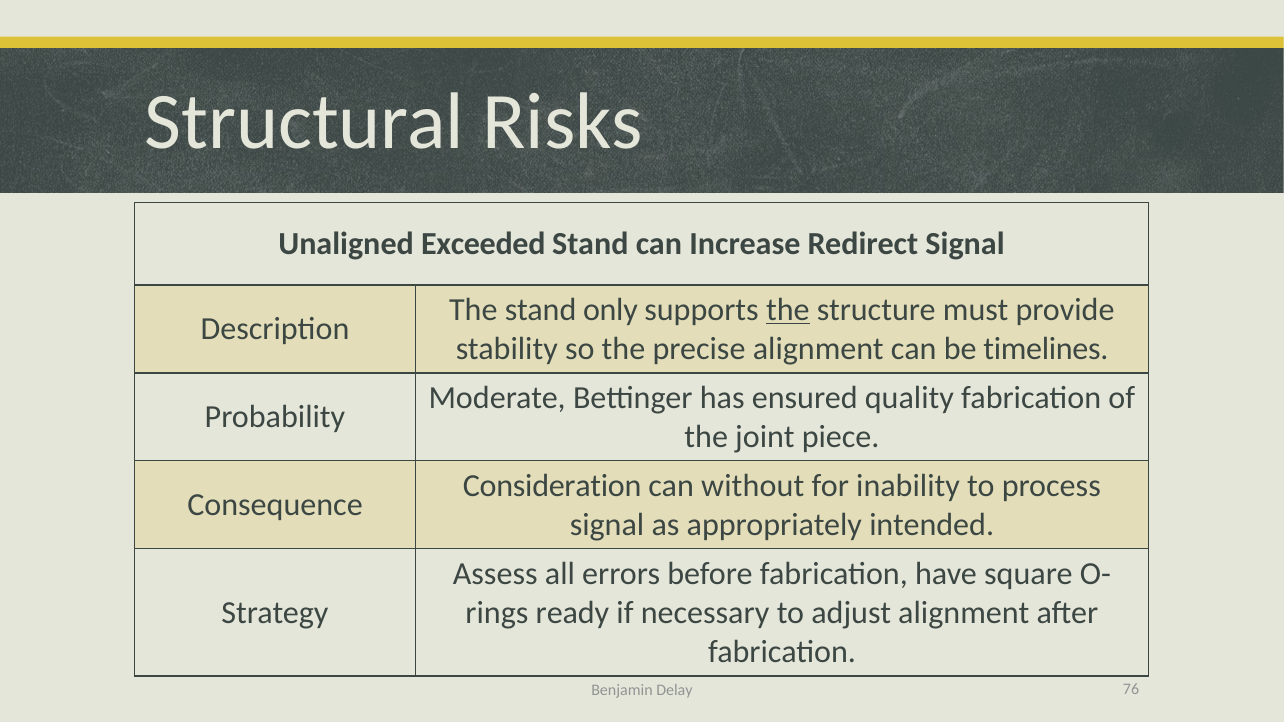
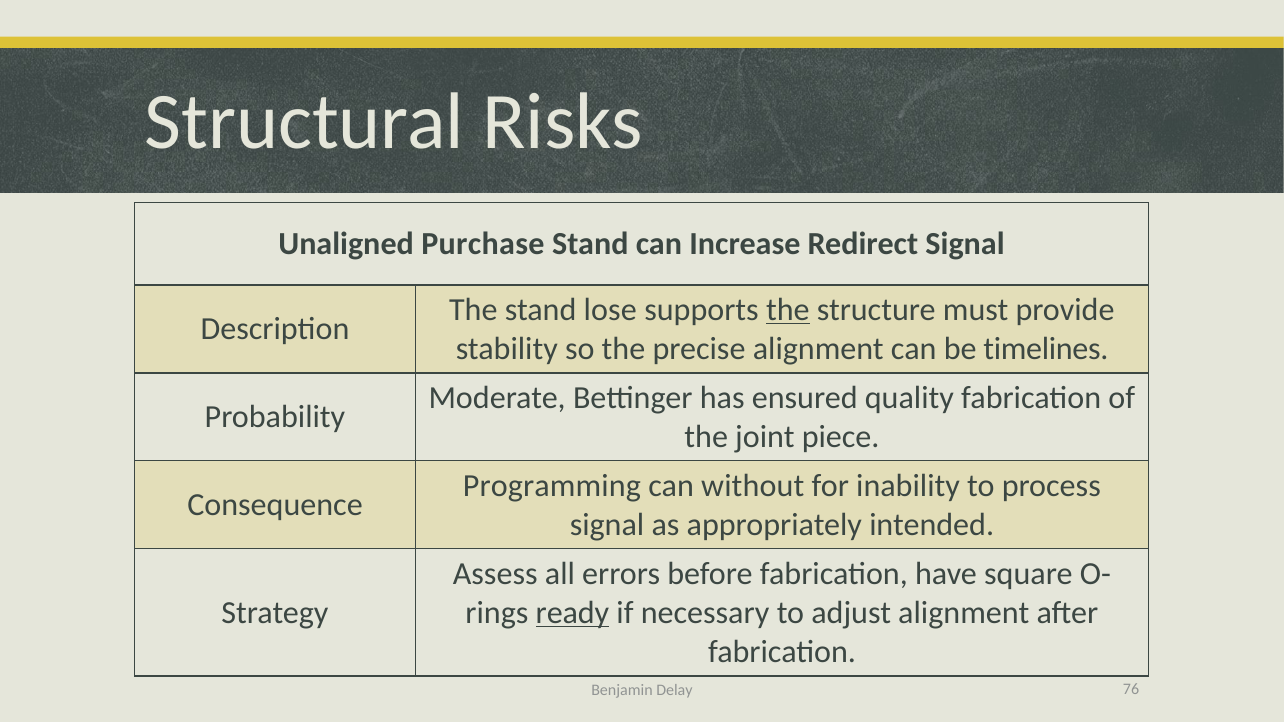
Exceeded: Exceeded -> Purchase
only: only -> lose
Consideration: Consideration -> Programming
ready underline: none -> present
